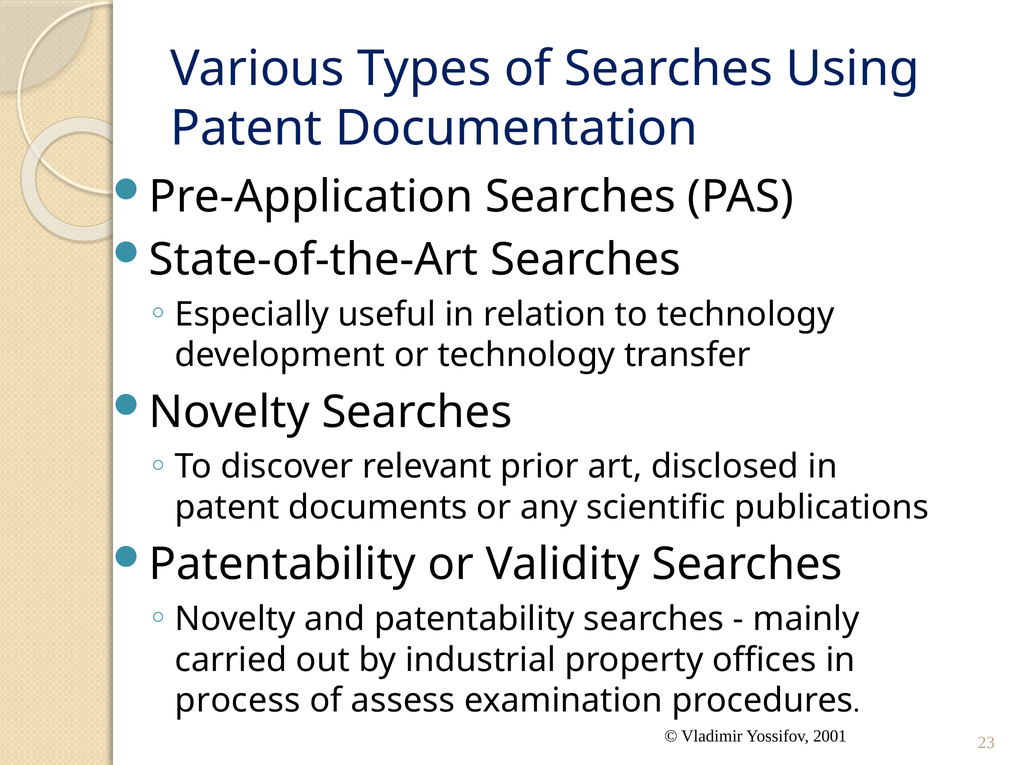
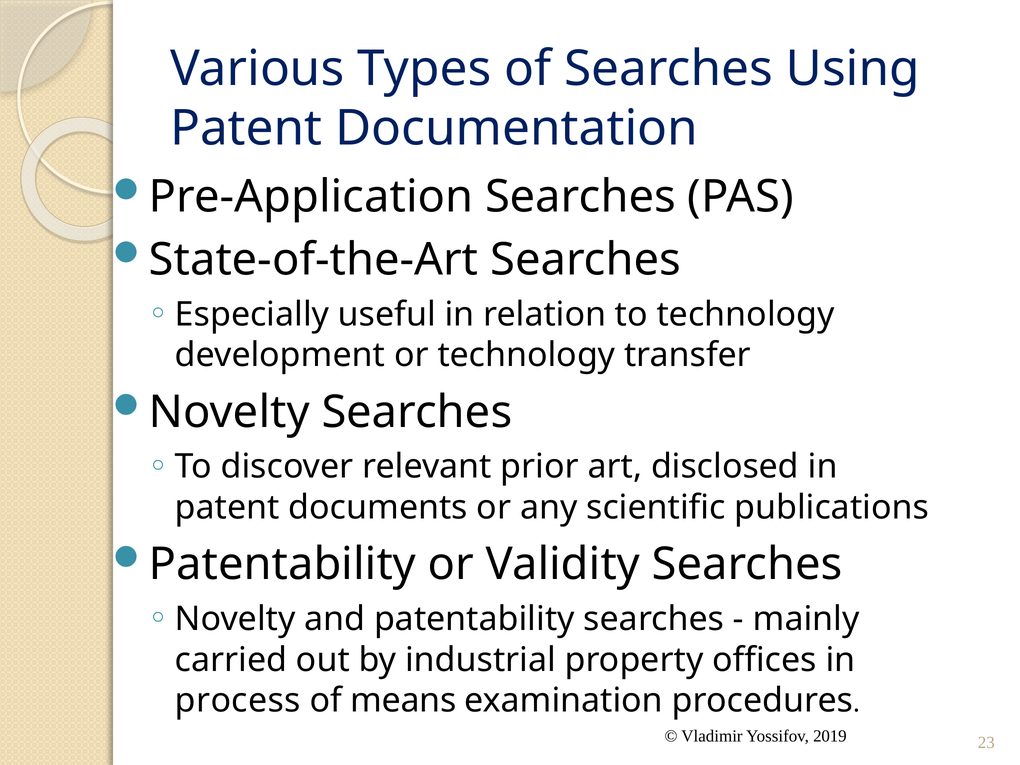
assess: assess -> means
2001: 2001 -> 2019
